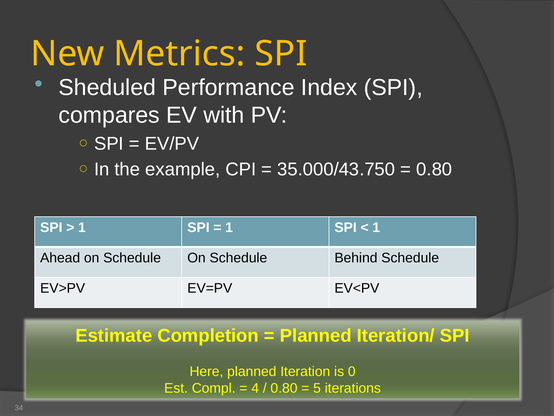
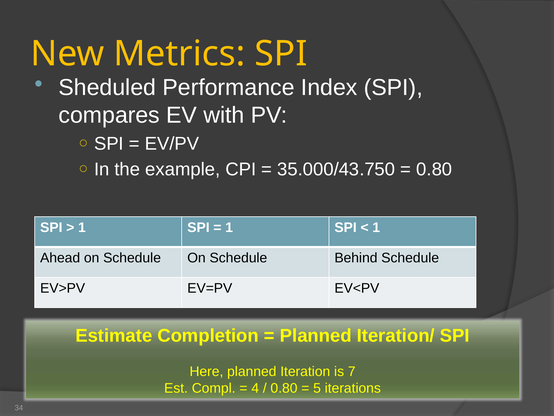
0: 0 -> 7
